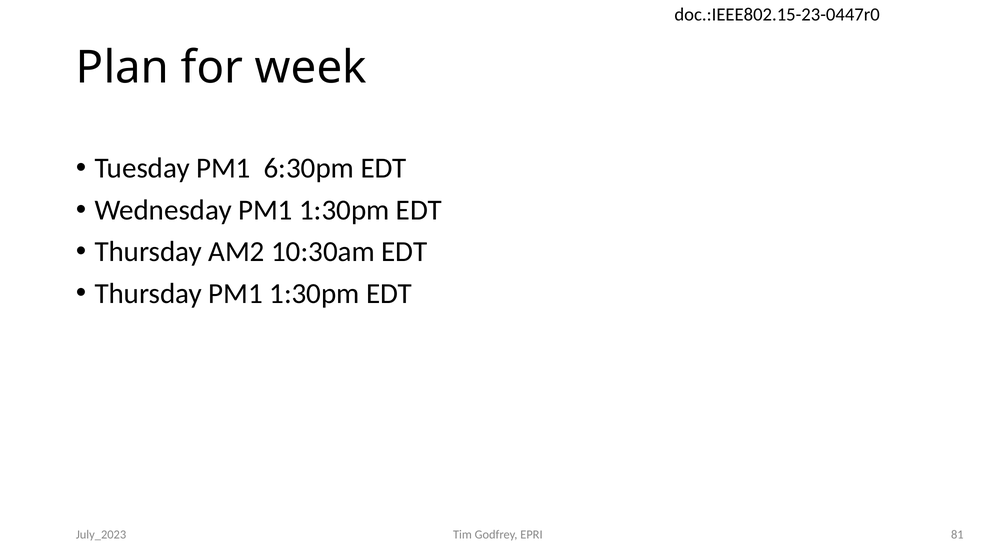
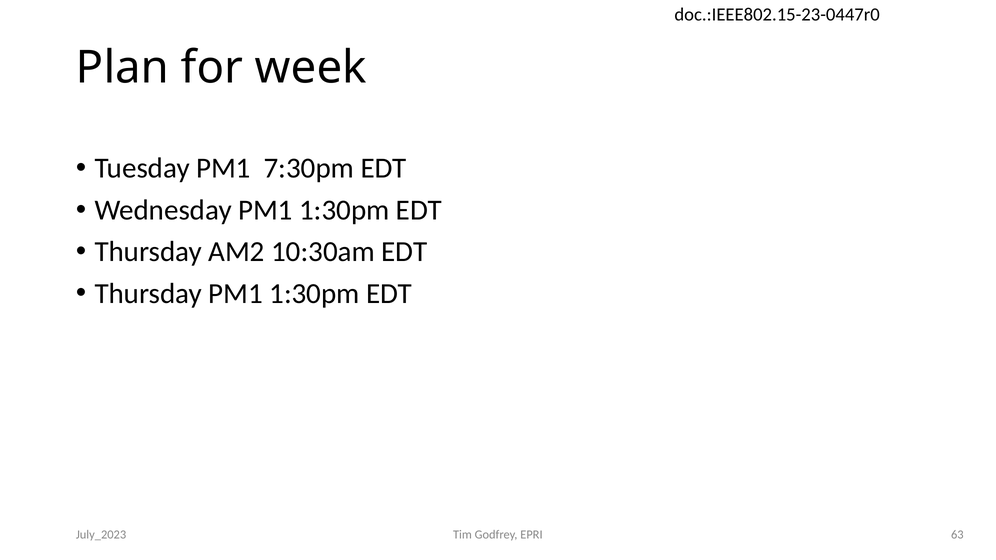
6:30pm: 6:30pm -> 7:30pm
81: 81 -> 63
